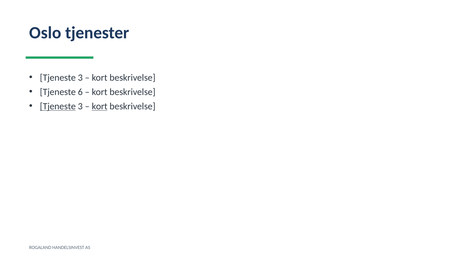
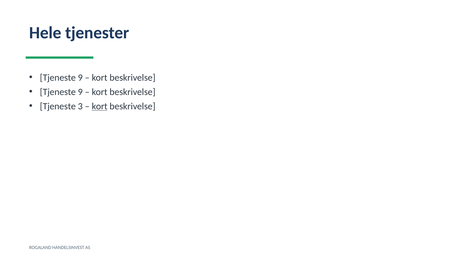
Oslo: Oslo -> Hele
3 at (80, 78): 3 -> 9
6 at (80, 92): 6 -> 9
Tjeneste at (58, 106) underline: present -> none
